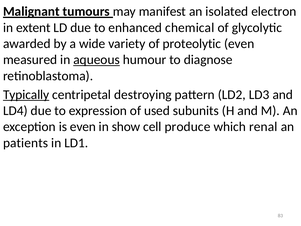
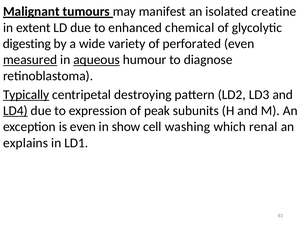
electron: electron -> creatine
awarded: awarded -> digesting
proteolytic: proteolytic -> perforated
measured underline: none -> present
LD4 underline: none -> present
used: used -> peak
produce: produce -> washing
patients: patients -> explains
